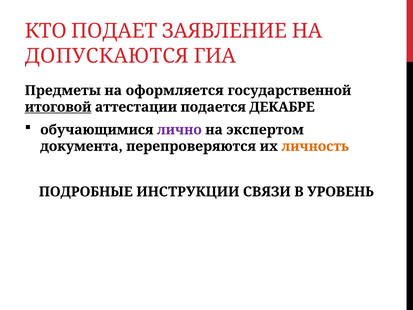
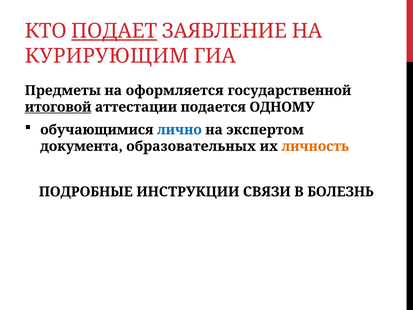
ПОДАЕТ underline: none -> present
ДОПУСКАЮТСЯ: ДОПУСКАЮТСЯ -> КУРИРУЮЩИМ
ДЕКАБРЕ: ДЕКАБРЕ -> ОДНОМУ
лично colour: purple -> blue
перепроверяются: перепроверяются -> образовательных
УРОВЕНЬ: УРОВЕНЬ -> БОЛЕЗНЬ
